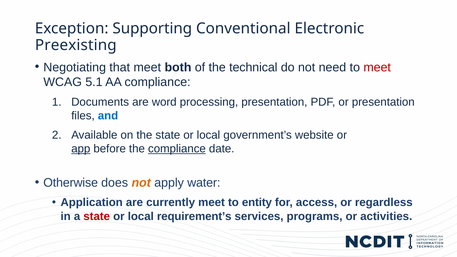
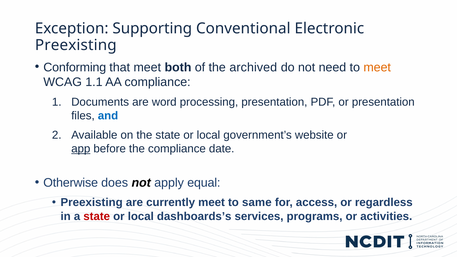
Negotiating: Negotiating -> Conforming
technical: technical -> archived
meet at (377, 67) colour: red -> orange
5.1: 5.1 -> 1.1
compliance at (177, 149) underline: present -> none
not at (141, 183) colour: orange -> black
water: water -> equal
Application at (92, 203): Application -> Preexisting
entity: entity -> same
requirement’s: requirement’s -> dashboards’s
